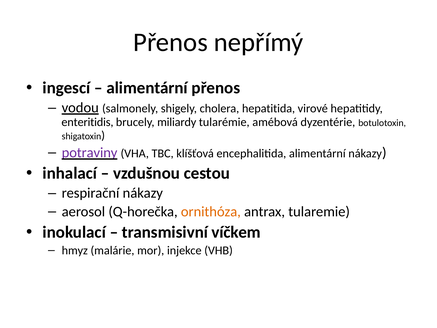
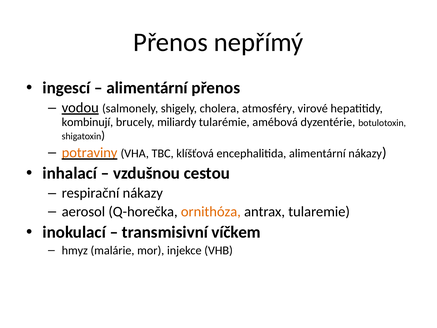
hepatitida: hepatitida -> atmosféry
enteritidis: enteritidis -> kombinují
potraviny colour: purple -> orange
